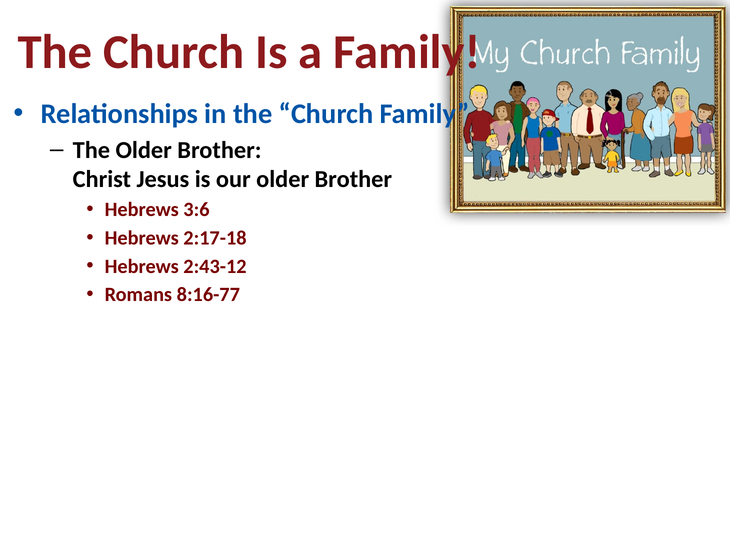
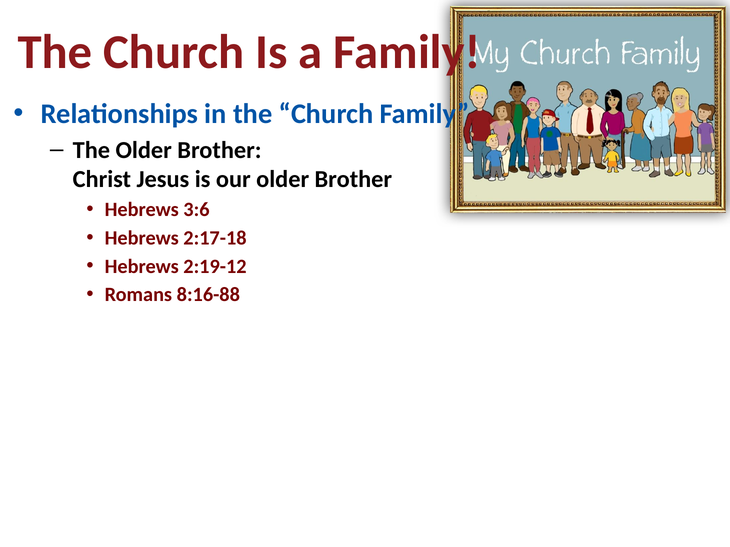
2:43-12: 2:43-12 -> 2:19-12
8:16-77: 8:16-77 -> 8:16-88
